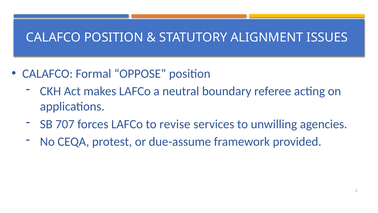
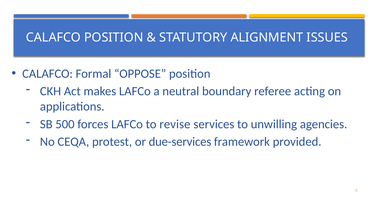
707: 707 -> 500
due-assume: due-assume -> due-services
